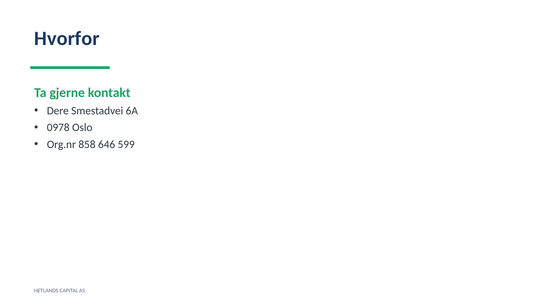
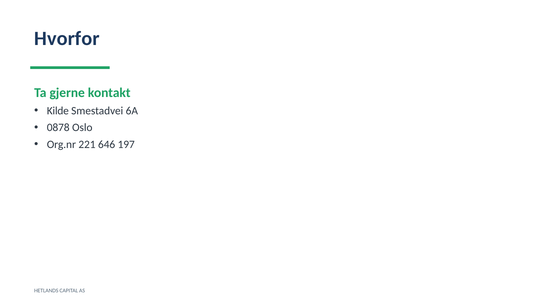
Dere: Dere -> Kilde
0978: 0978 -> 0878
858: 858 -> 221
599: 599 -> 197
